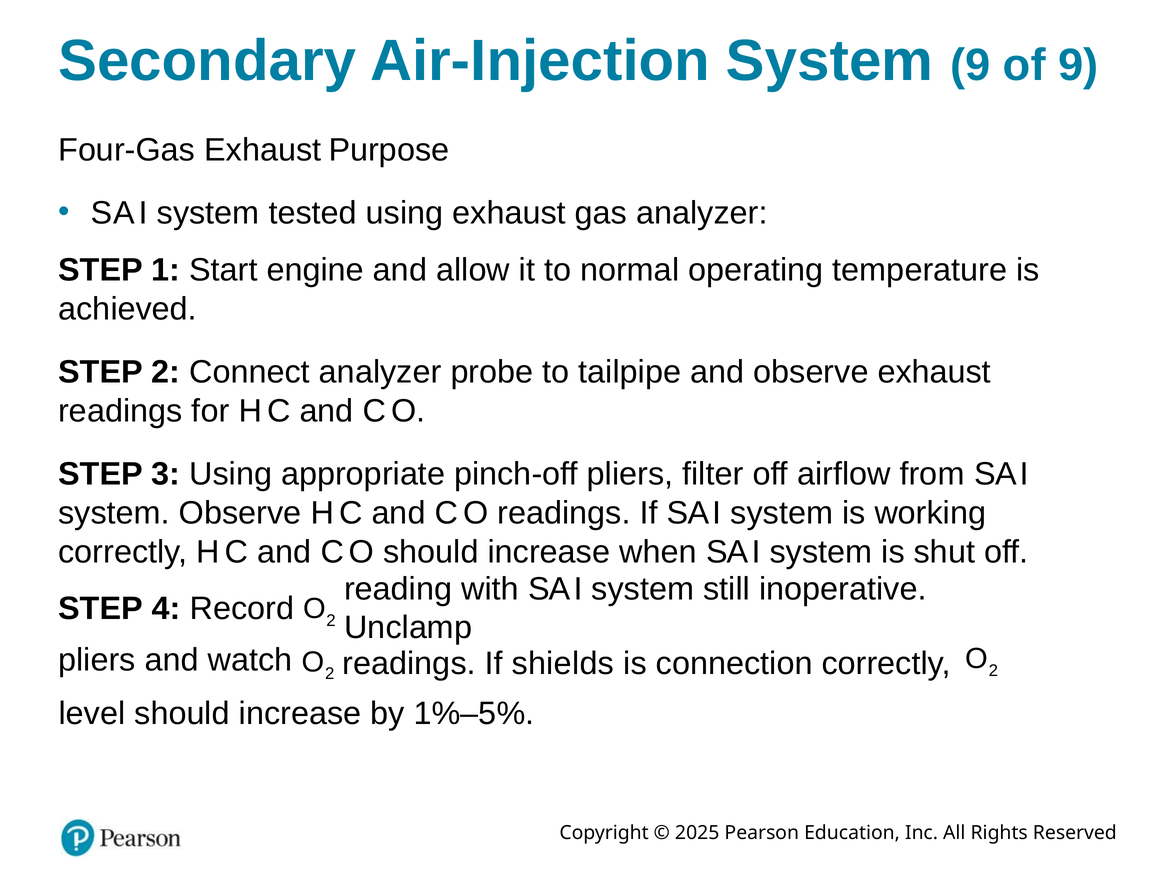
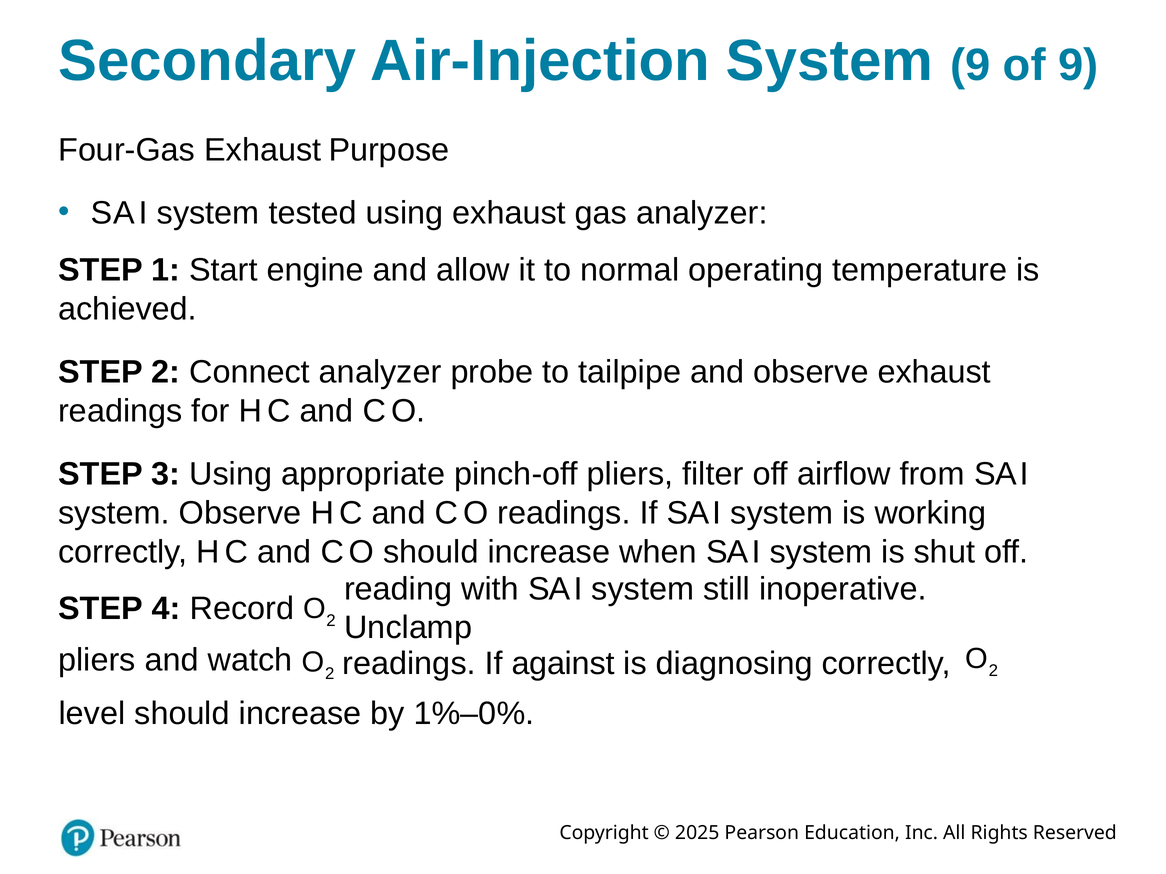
shields: shields -> against
connection: connection -> diagnosing
1%–5%: 1%–5% -> 1%–0%
